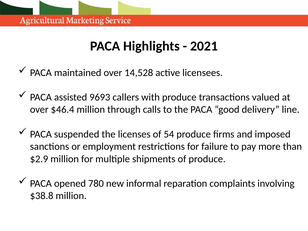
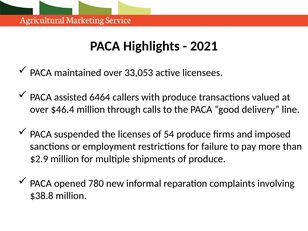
14,528: 14,528 -> 33,053
9693: 9693 -> 6464
